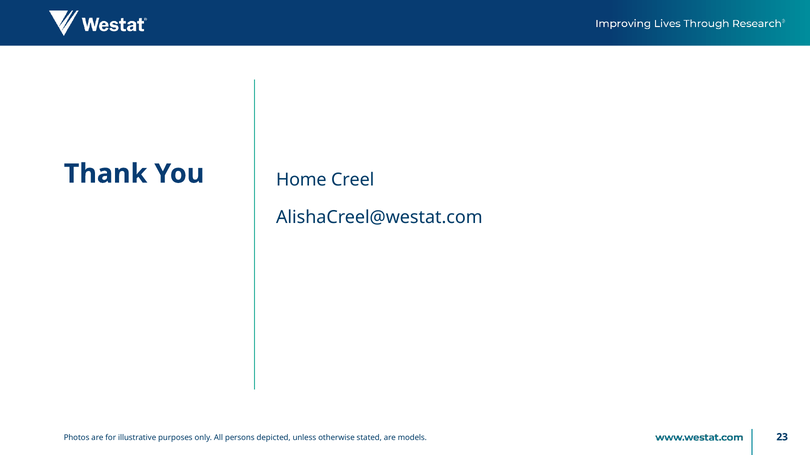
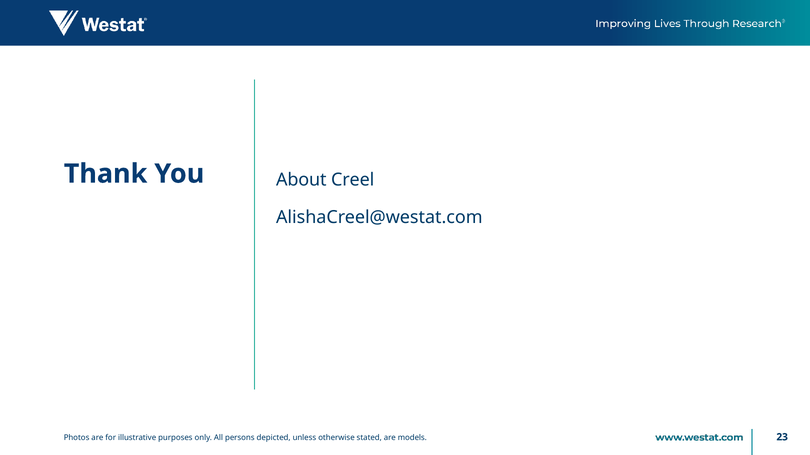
Home: Home -> About
